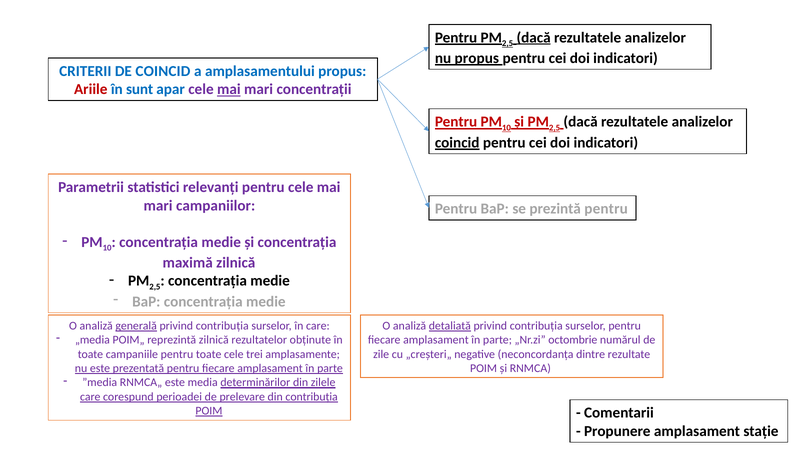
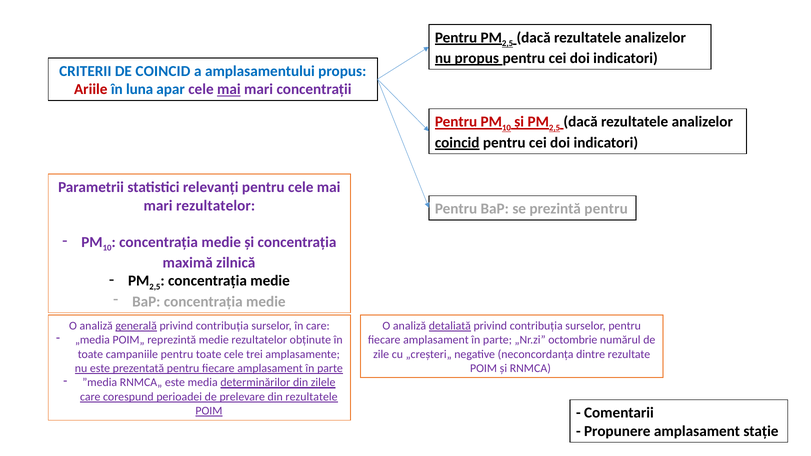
dacă at (534, 38) underline: present -> none
sunt: sunt -> luna
mari campaniilor: campaniilor -> rezultatelor
reprezintă zilnică: zilnică -> medie
din contribuția: contribuția -> rezultatele
